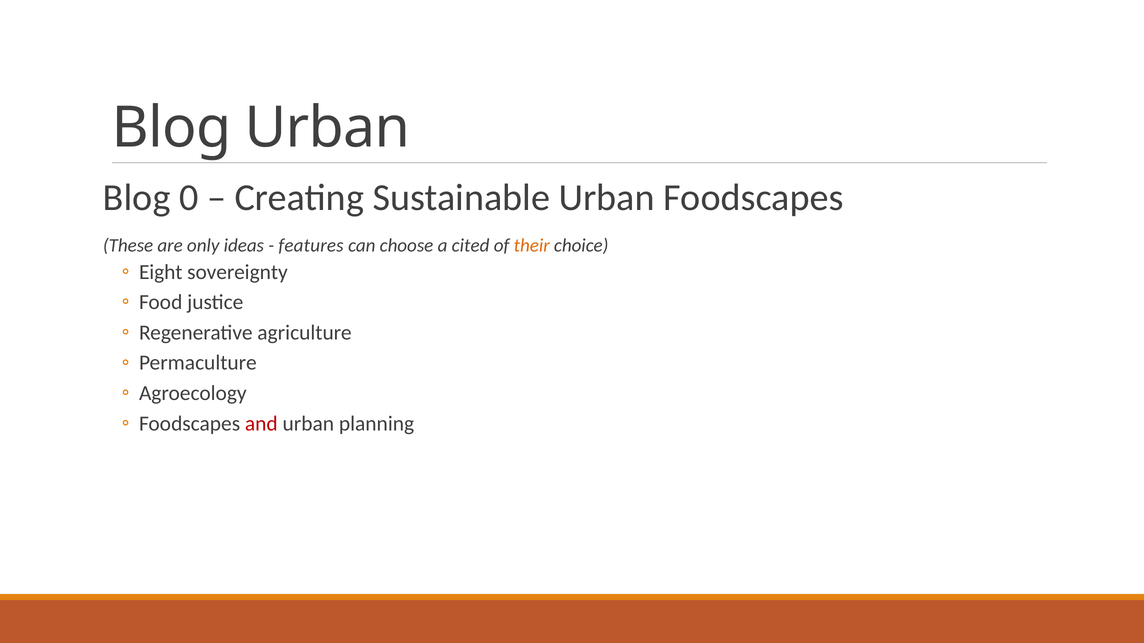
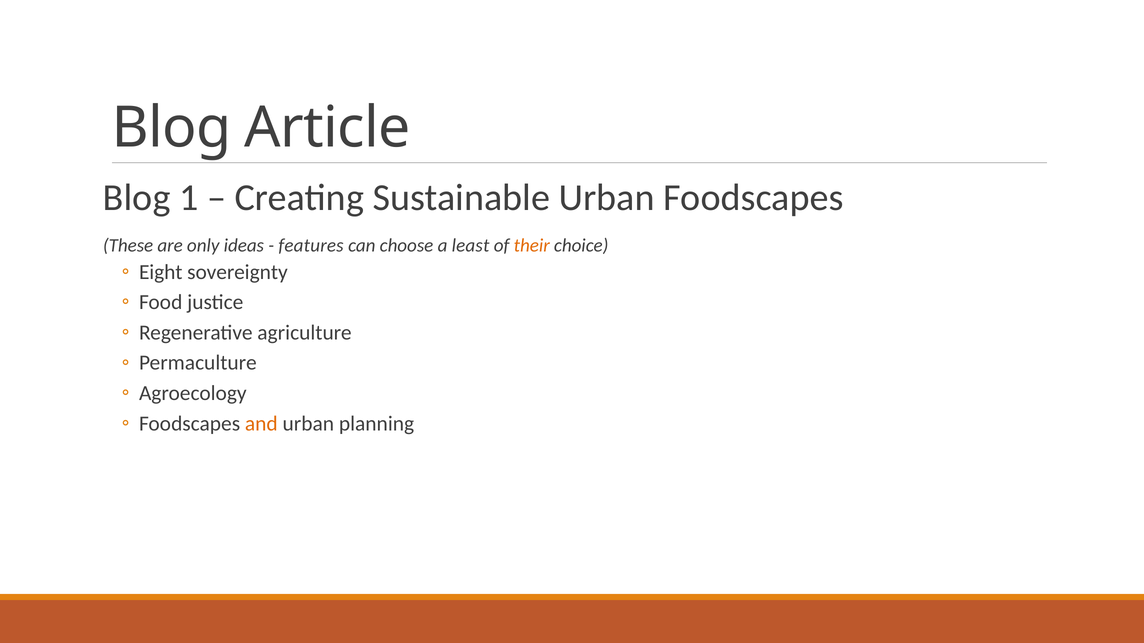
Blog Urban: Urban -> Article
0: 0 -> 1
cited: cited -> least
and colour: red -> orange
